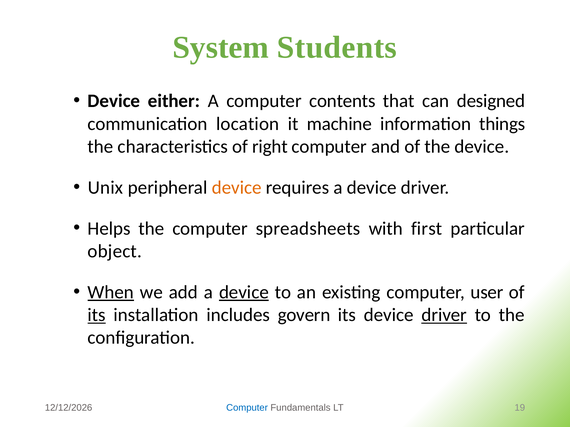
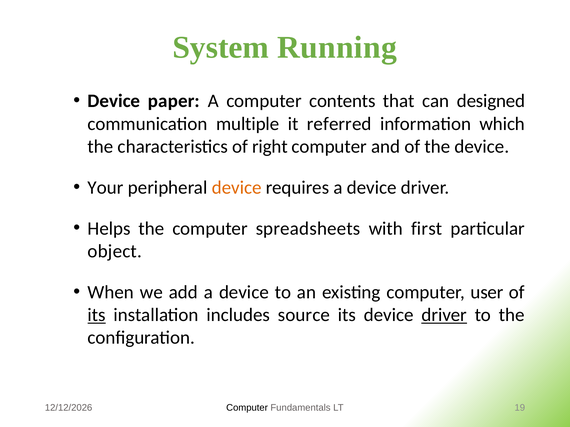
Students: Students -> Running
either: either -> paper
location: location -> multiple
machine: machine -> referred
things: things -> which
Unix: Unix -> Your
When underline: present -> none
device at (244, 292) underline: present -> none
govern: govern -> source
Computer at (247, 408) colour: blue -> black
